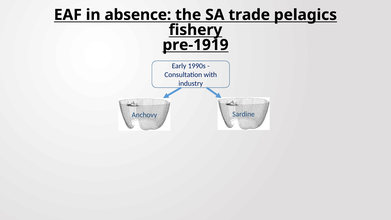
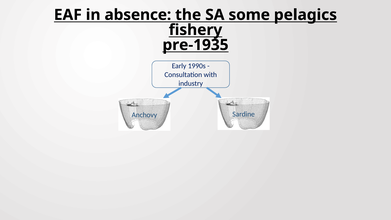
trade: trade -> some
pre-1919: pre-1919 -> pre-1935
